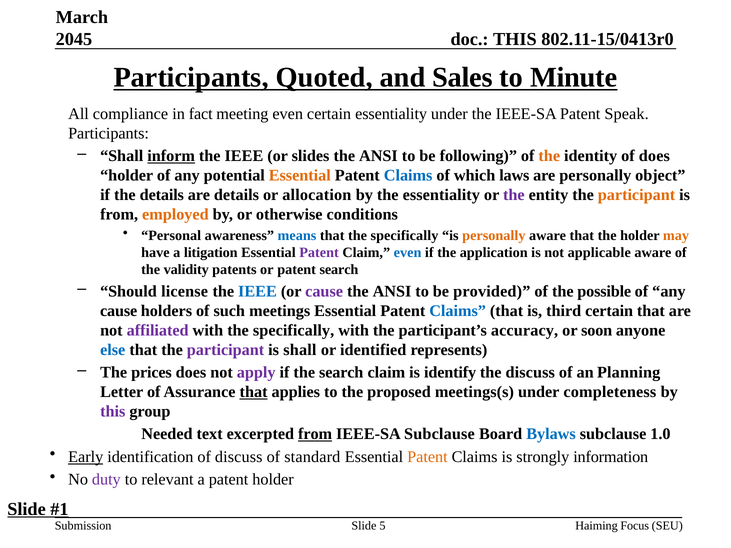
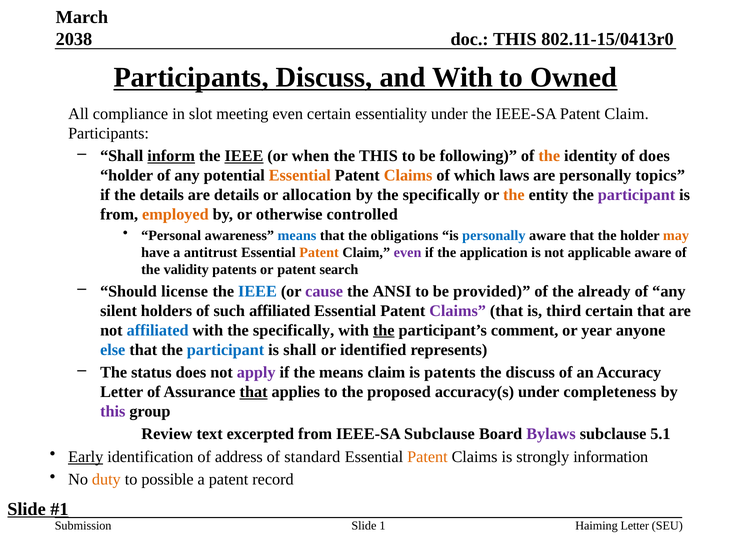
2045: 2045 -> 2038
Participants Quoted: Quoted -> Discuss
and Sales: Sales -> With
Minute: Minute -> Owned
fact: fact -> slot
IEEE-SA Patent Speak: Speak -> Claim
IEEE at (244, 156) underline: none -> present
slides: slides -> when
ANSI at (378, 156): ANSI -> THIS
Claims at (408, 176) colour: blue -> orange
object: object -> topics
by the essentiality: essentiality -> specifically
the at (514, 195) colour: purple -> orange
participant at (637, 195) colour: orange -> purple
conditions: conditions -> controlled
that the specifically: specifically -> obligations
personally at (494, 236) colour: orange -> blue
litigation: litigation -> antitrust
Patent at (319, 253) colour: purple -> orange
even at (408, 253) colour: blue -> purple
possible: possible -> already
cause at (119, 311): cause -> silent
such meetings: meetings -> affiliated
Claims at (458, 311) colour: blue -> purple
affiliated at (158, 330) colour: purple -> blue
the at (384, 330) underline: none -> present
accuracy: accuracy -> comment
soon: soon -> year
participant at (226, 350) colour: purple -> blue
prices: prices -> status
the search: search -> means
is identify: identify -> patents
Planning: Planning -> Accuracy
meetings(s: meetings(s -> accuracy(s
Needed: Needed -> Review
from at (315, 434) underline: present -> none
Bylaws colour: blue -> purple
1.0: 1.0 -> 5.1
of discuss: discuss -> address
duty colour: purple -> orange
relevant: relevant -> possible
patent holder: holder -> record
5: 5 -> 1
Haiming Focus: Focus -> Letter
